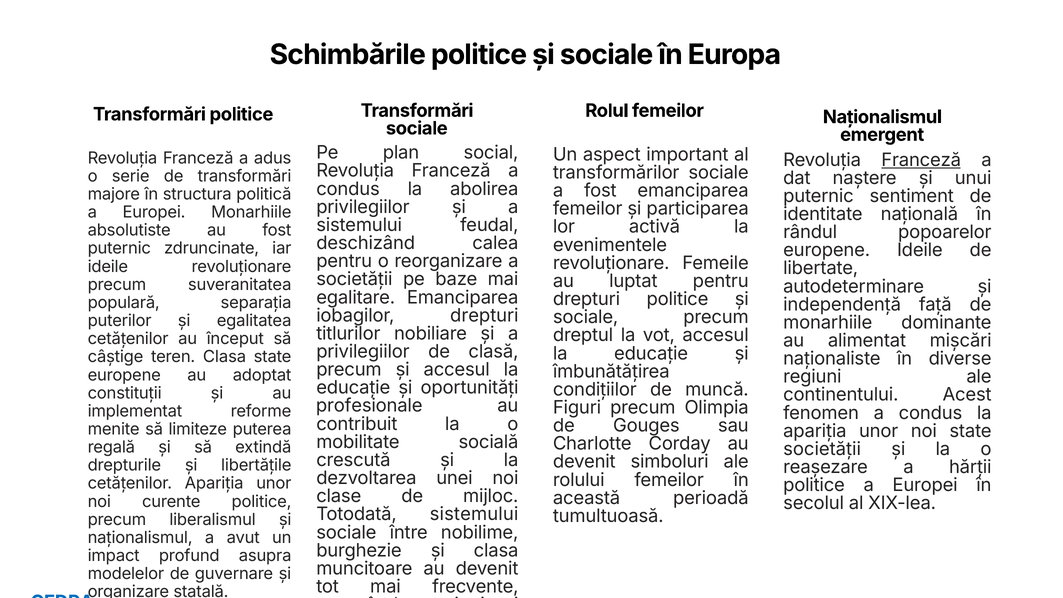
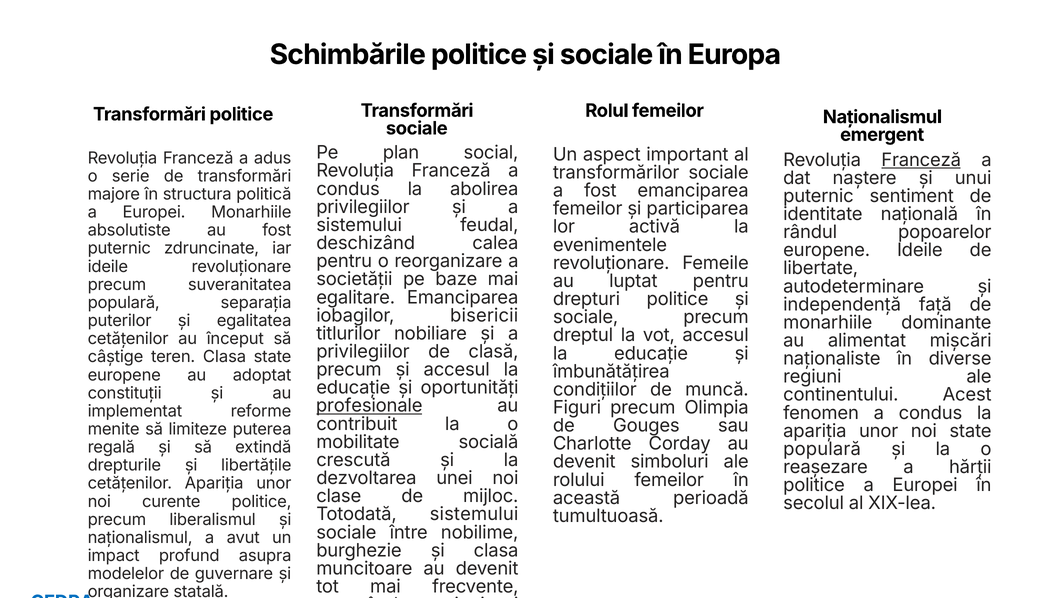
iobagilor drepturi: drepturi -> bisericii
profesionale underline: none -> present
societății at (822, 449): societății -> populară
